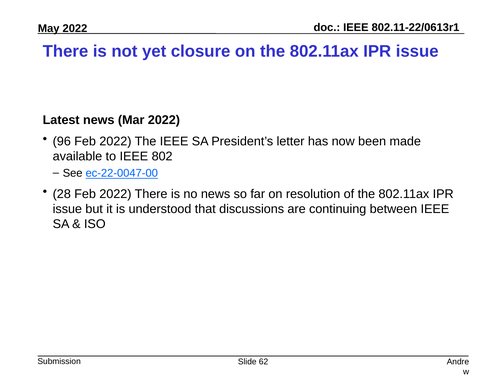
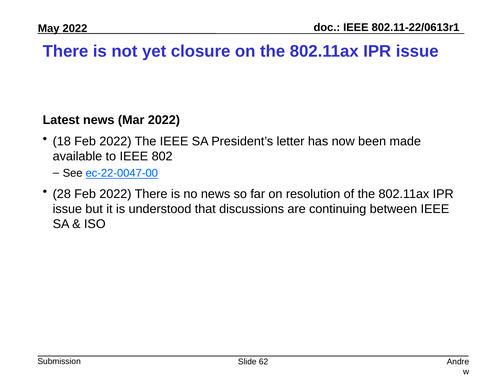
96: 96 -> 18
